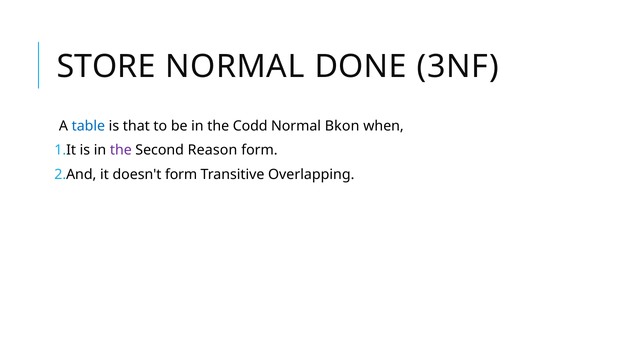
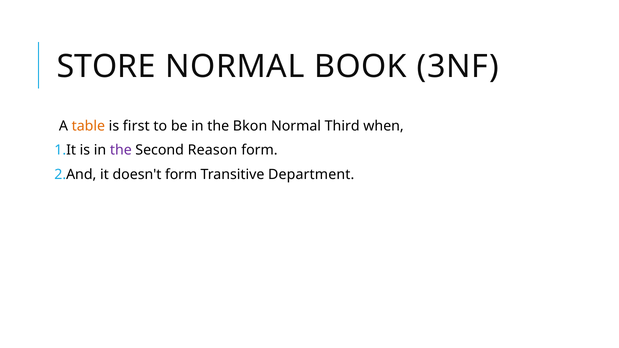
DONE: DONE -> BOOK
table colour: blue -> orange
that: that -> first
Codd: Codd -> Bkon
Bkon: Bkon -> Third
Overlapping: Overlapping -> Department
